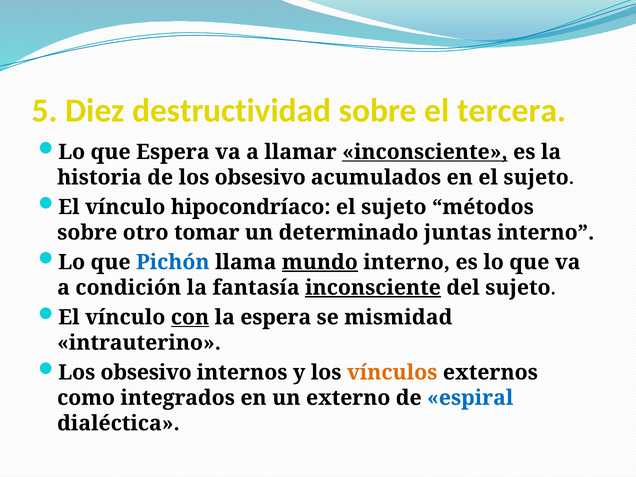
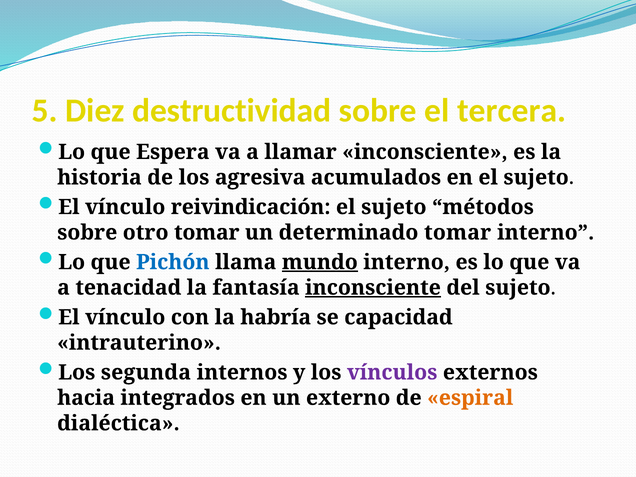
inconsciente at (425, 152) underline: present -> none
de los obsesivo: obsesivo -> agresiva
hipocondríaco: hipocondríaco -> reivindicación
determinado juntas: juntas -> tomar
condición: condición -> tenacidad
con underline: present -> none
la espera: espera -> habría
mismidad: mismidad -> capacidad
obsesivo at (146, 372): obsesivo -> segunda
vínculos colour: orange -> purple
como: como -> hacia
espiral colour: blue -> orange
